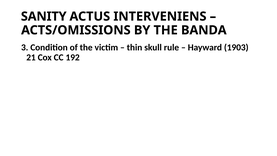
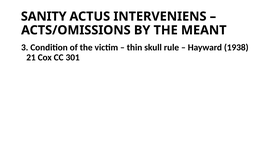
BANDA: BANDA -> MEANT
1903: 1903 -> 1938
192: 192 -> 301
